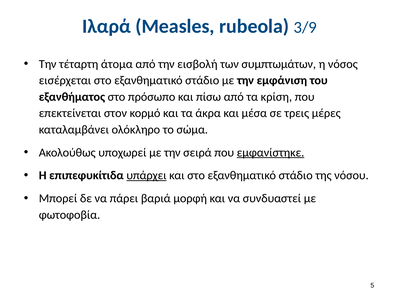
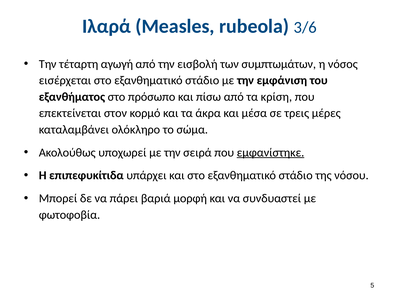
3/9: 3/9 -> 3/6
άτομα: άτομα -> αγωγή
υπάρχει underline: present -> none
